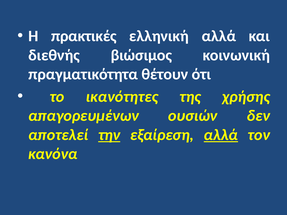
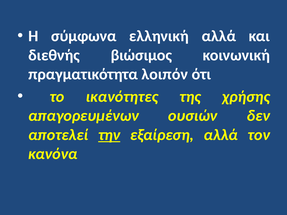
πρακτικές: πρακτικές -> σύμφωνα
θέτουν: θέτουν -> λοιπόν
αλλά at (221, 135) underline: present -> none
